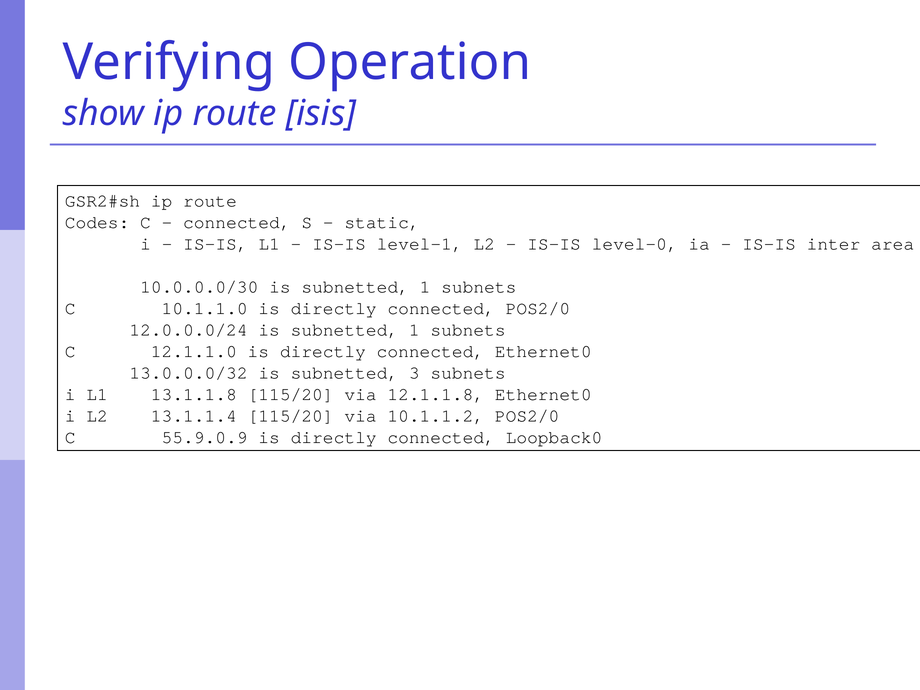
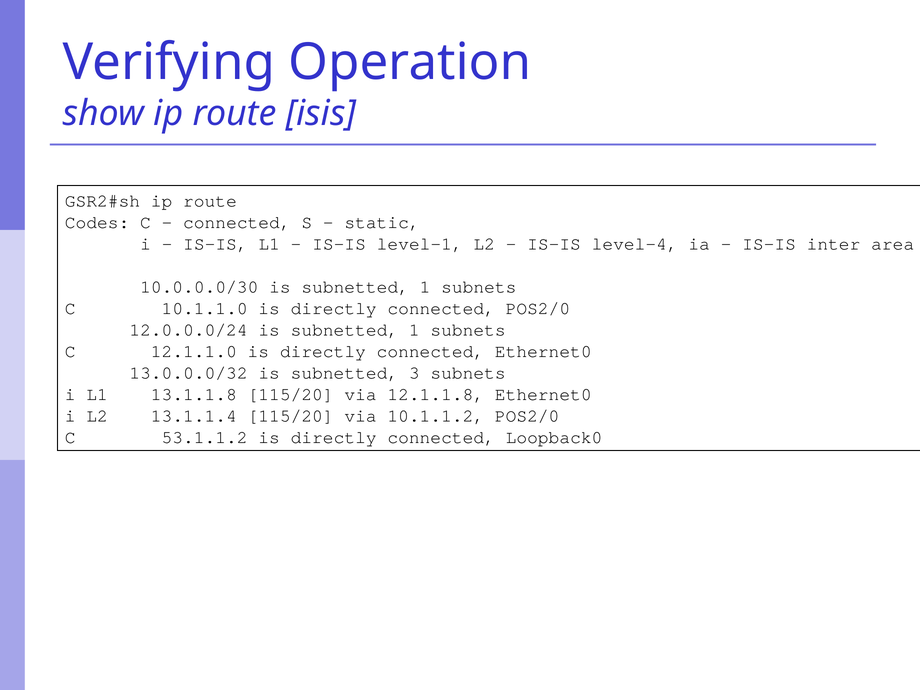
level-0: level-0 -> level-4
55.9.0.9: 55.9.0.9 -> 53.1.1.2
